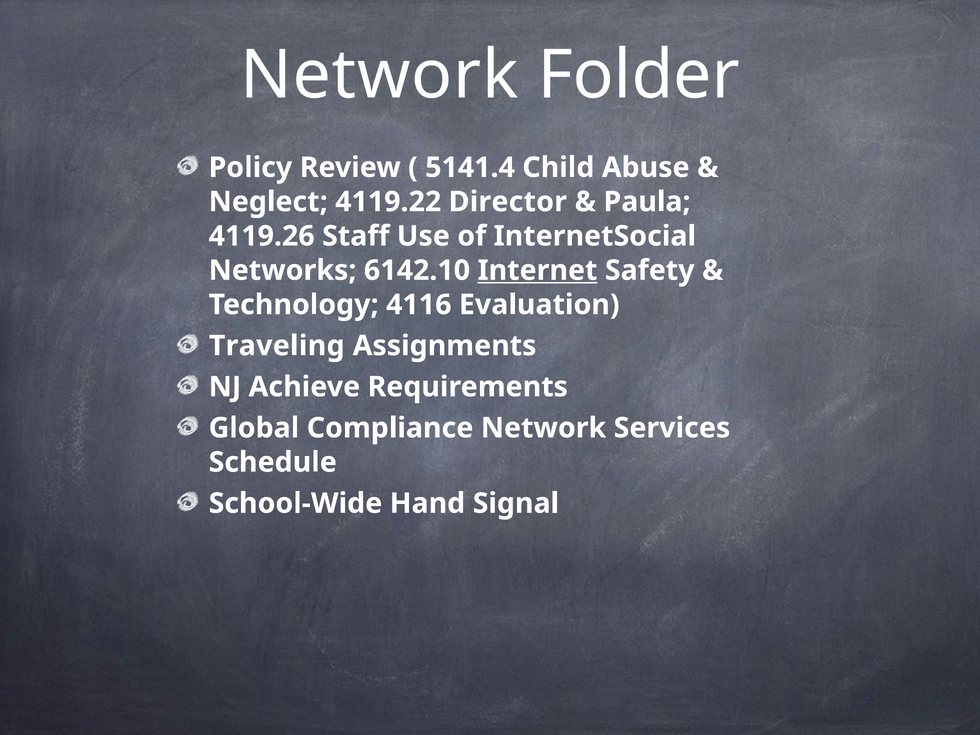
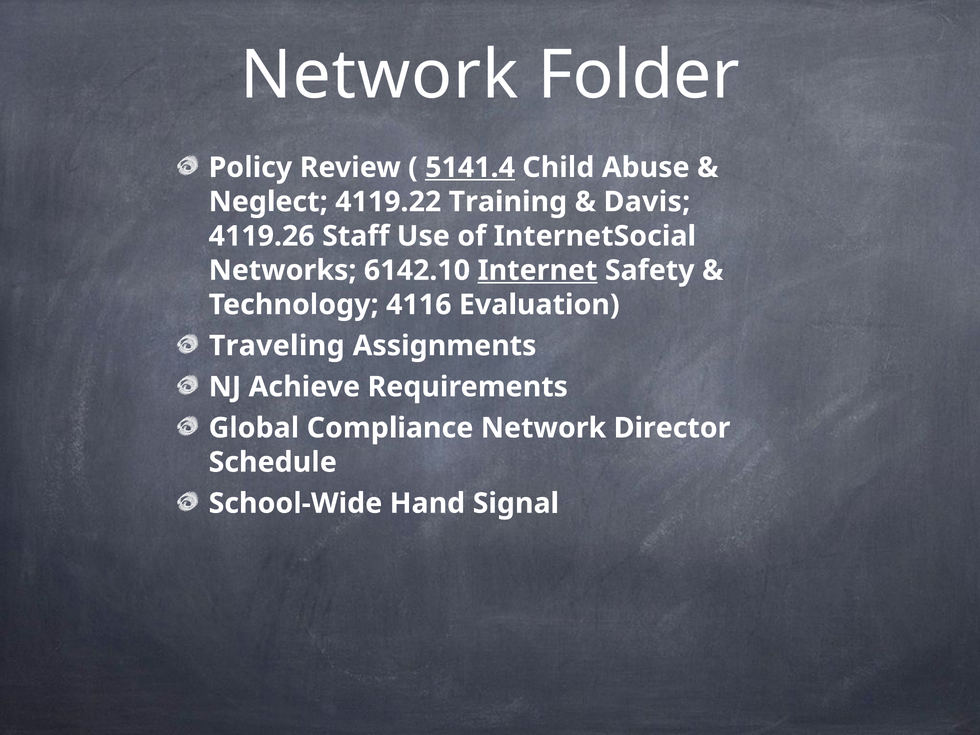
5141.4 underline: none -> present
Director: Director -> Training
Paula: Paula -> Davis
Services: Services -> Director
